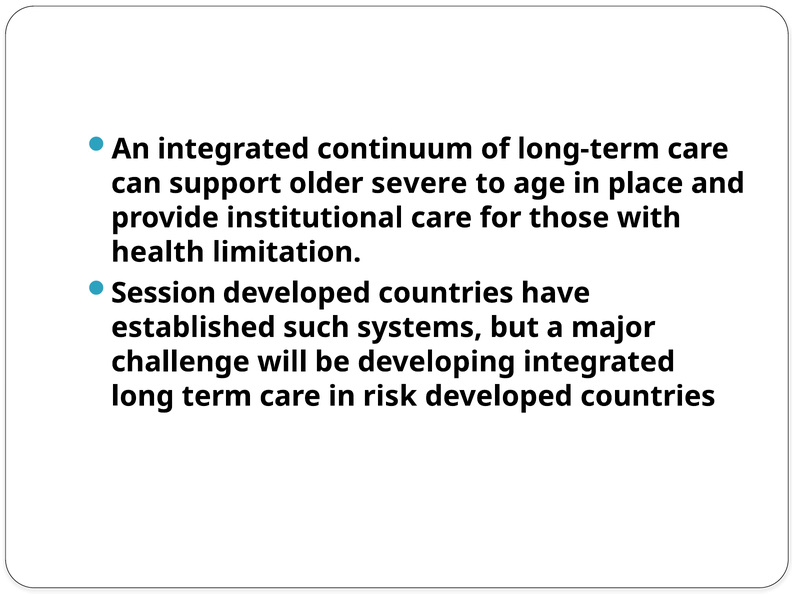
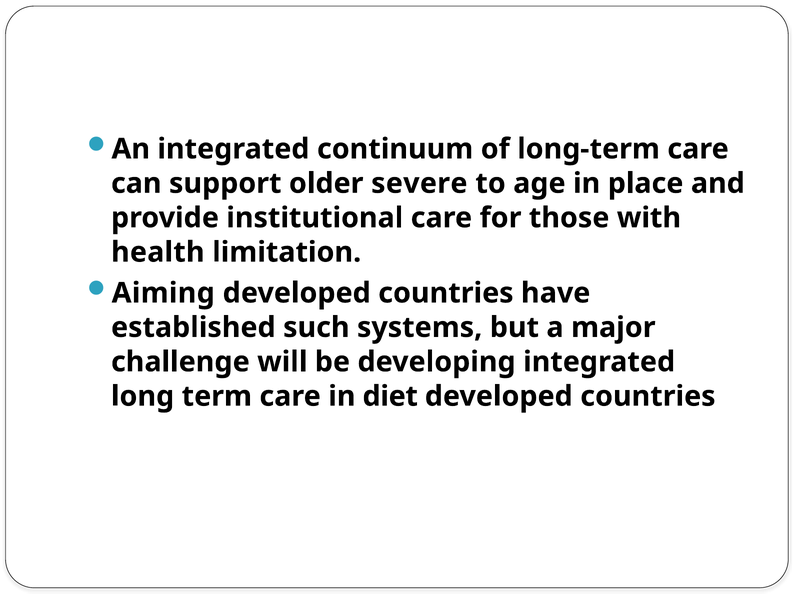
Session: Session -> Aiming
risk: risk -> diet
